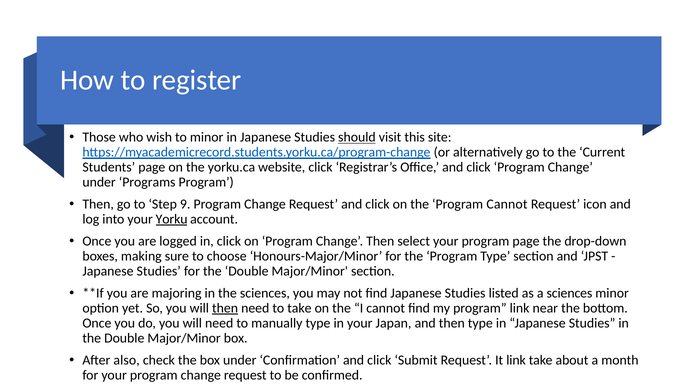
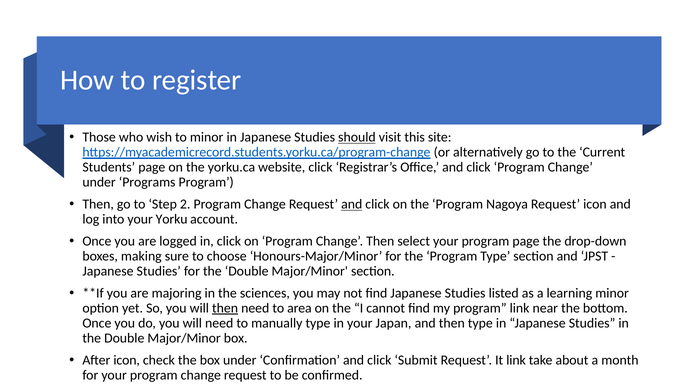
9: 9 -> 2
and at (352, 205) underline: none -> present
Program Cannot: Cannot -> Nagoya
Yorku underline: present -> none
a sciences: sciences -> learning
to take: take -> area
After also: also -> icon
